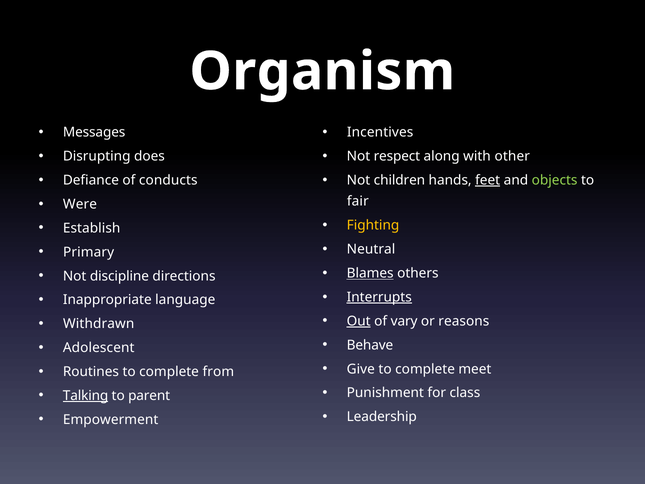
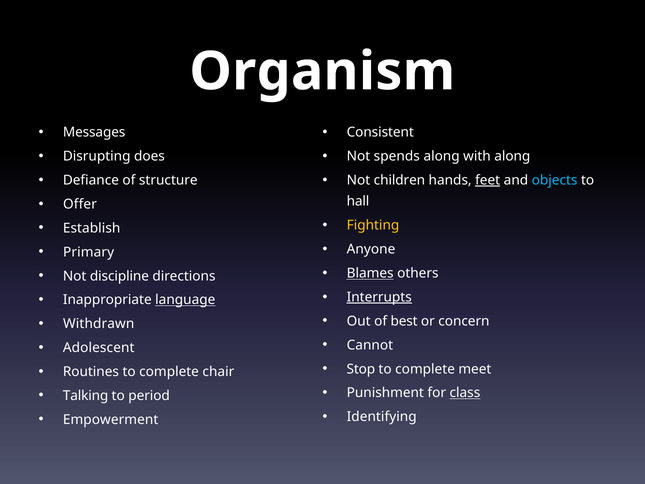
Incentives: Incentives -> Consistent
respect: respect -> spends
with other: other -> along
conducts: conducts -> structure
objects colour: light green -> light blue
Were: Were -> Offer
fair: fair -> hall
Neutral: Neutral -> Anyone
language underline: none -> present
Out underline: present -> none
vary: vary -> best
reasons: reasons -> concern
Behave: Behave -> Cannot
Give: Give -> Stop
from: from -> chair
class underline: none -> present
Talking underline: present -> none
parent: parent -> period
Leadership: Leadership -> Identifying
